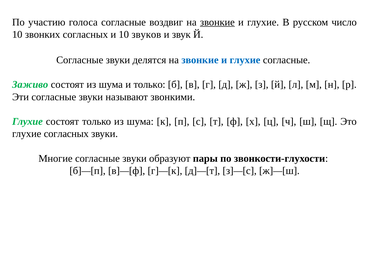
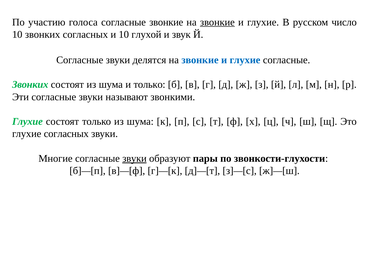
согласные воздвиг: воздвиг -> звонкие
звуков: звуков -> глухой
Заживо at (30, 85): Заживо -> Звонких
звуки at (134, 159) underline: none -> present
